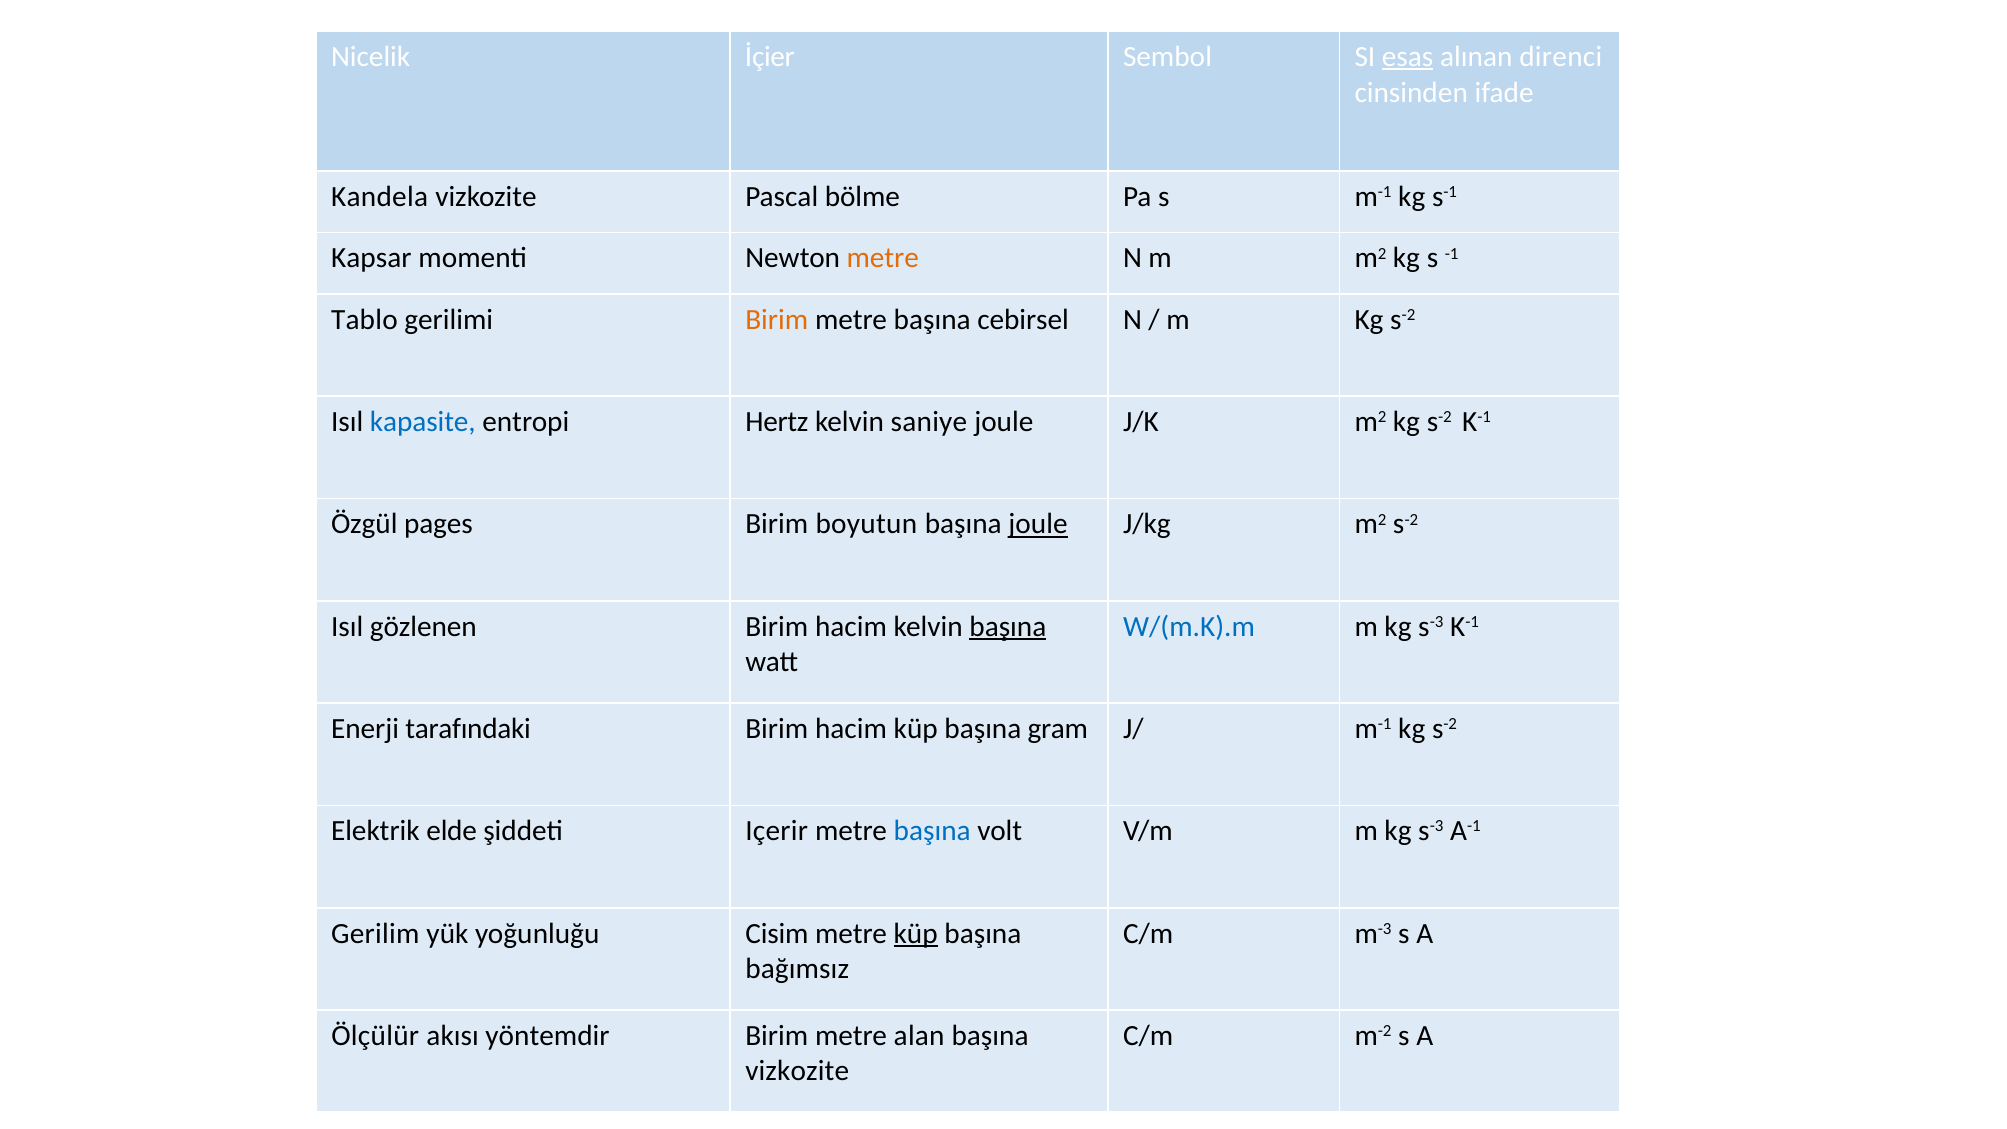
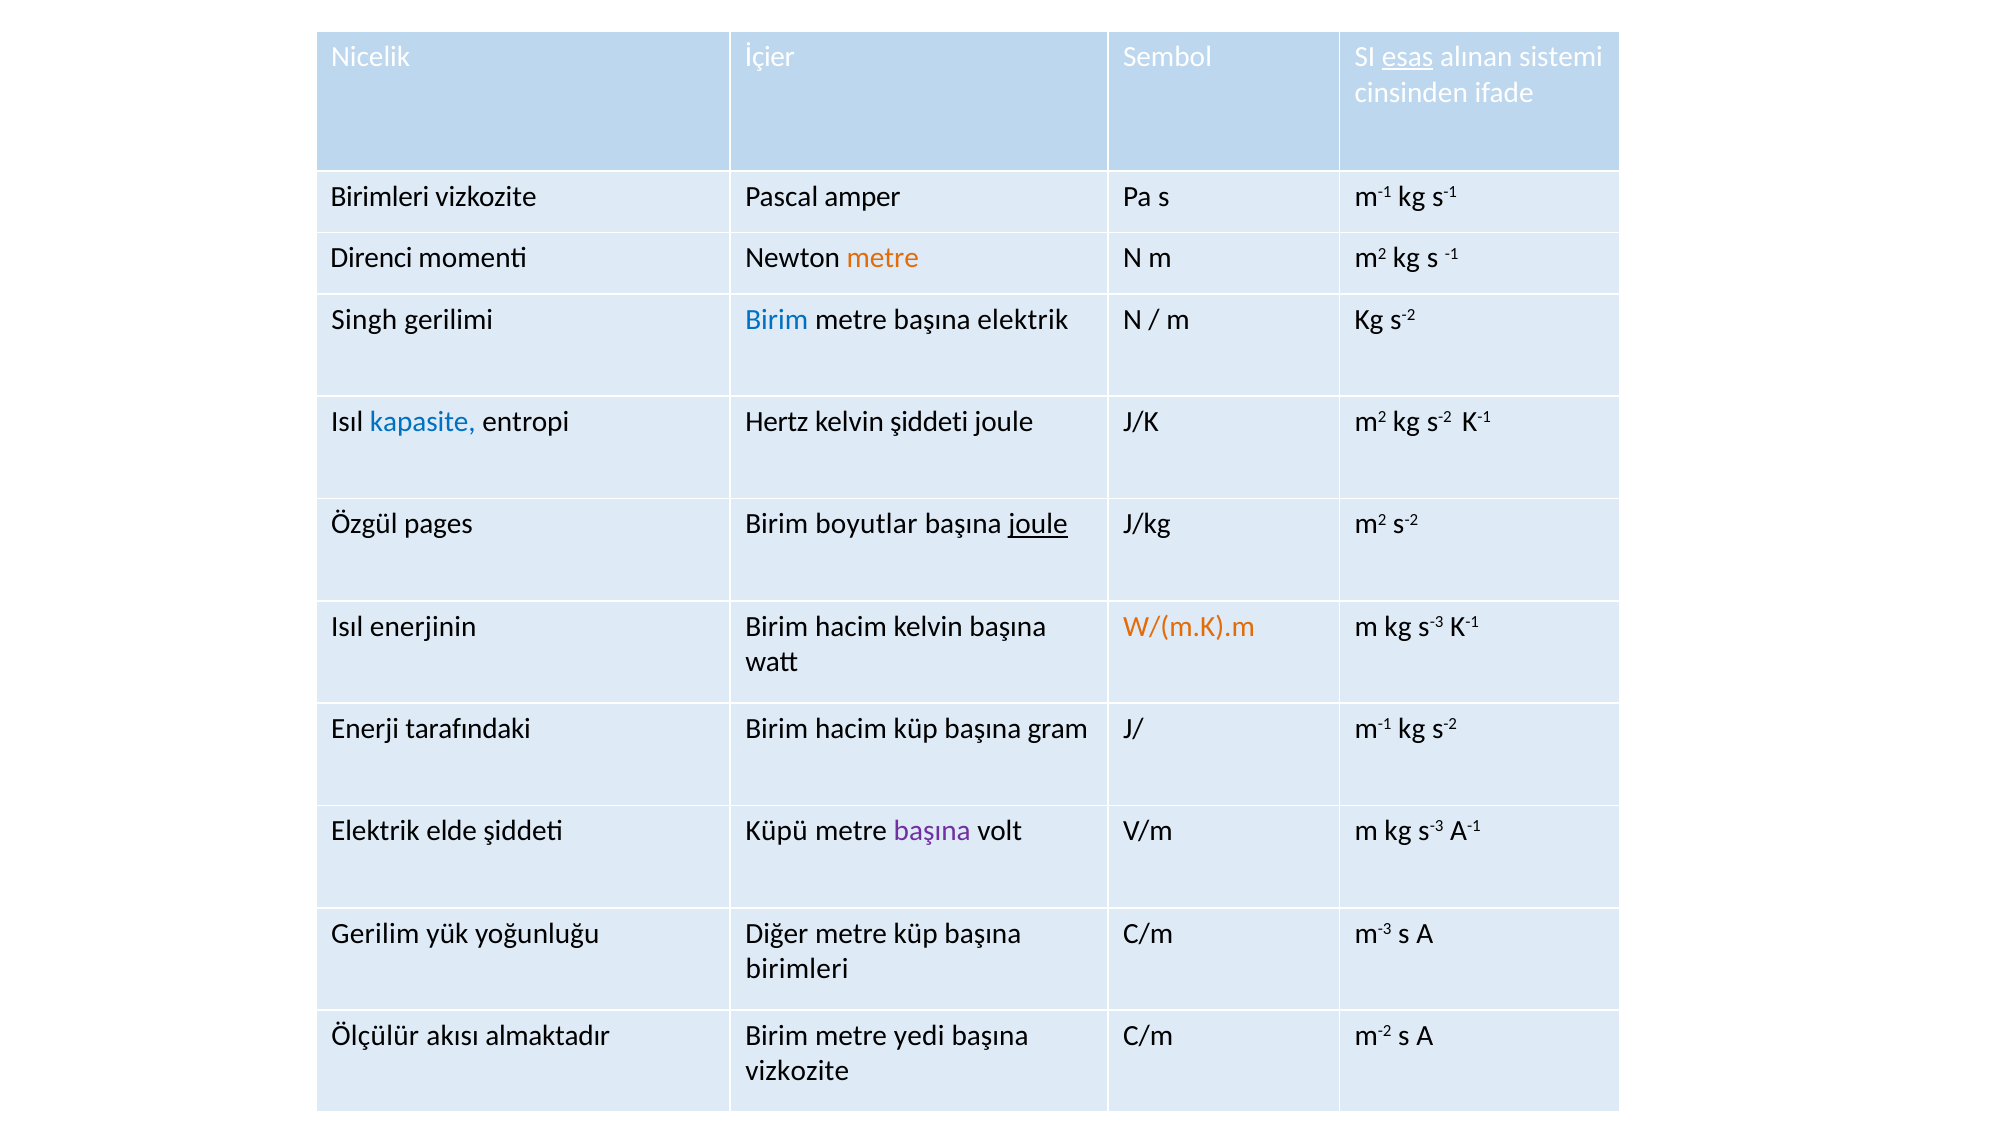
direnci: direnci -> sistemi
Kandela at (380, 197): Kandela -> Birimleri
bölme: bölme -> amper
Kapsar: Kapsar -> Direnci
Tablo: Tablo -> Singh
Birim at (777, 320) colour: orange -> blue
başına cebirsel: cebirsel -> elektrik
kelvin saniye: saniye -> şiddeti
boyutun: boyutun -> boyutlar
gözlenen: gözlenen -> enerjinin
başına at (1008, 627) underline: present -> none
W/(m.K).m colour: blue -> orange
Içerir: Içerir -> Küpü
başına at (932, 831) colour: blue -> purple
Cisim: Cisim -> Diğer
küp at (916, 933) underline: present -> none
bağımsız at (797, 969): bağımsız -> birimleri
yöntemdir: yöntemdir -> almaktadır
alan: alan -> yedi
